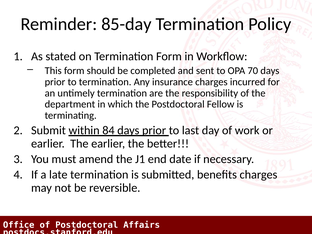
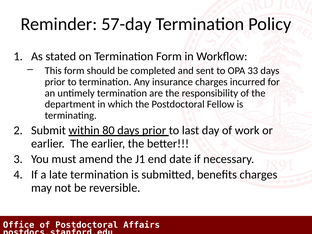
85-day: 85-day -> 57-day
70: 70 -> 33
84: 84 -> 80
